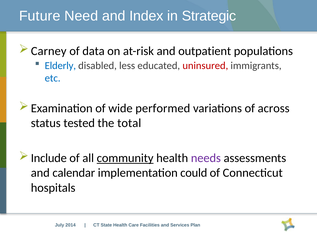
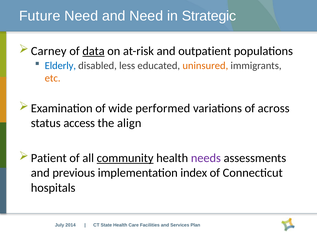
and Index: Index -> Need
data underline: none -> present
uninsured colour: red -> orange
etc colour: blue -> orange
tested: tested -> access
total: total -> align
Include: Include -> Patient
calendar: calendar -> previous
could: could -> index
